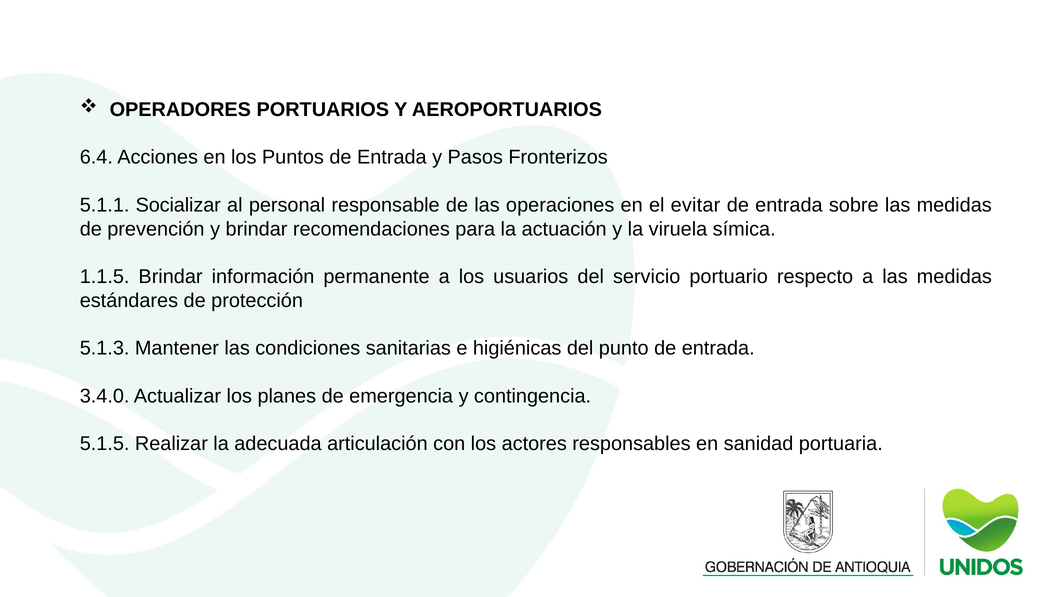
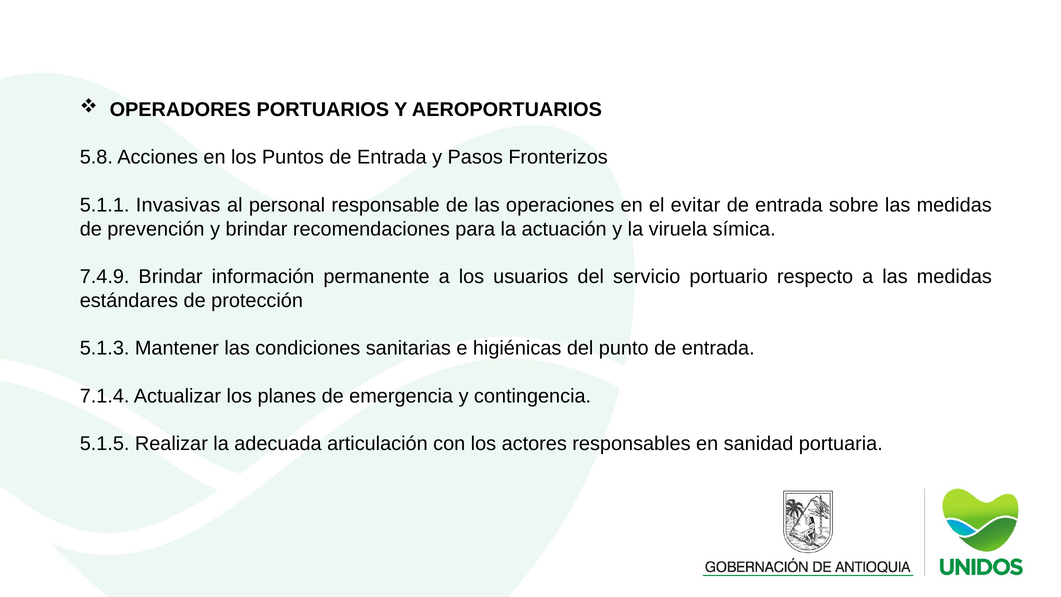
6.4: 6.4 -> 5.8
Socializar: Socializar -> Invasivas
1.1.5: 1.1.5 -> 7.4.9
3.4.0: 3.4.0 -> 7.1.4
